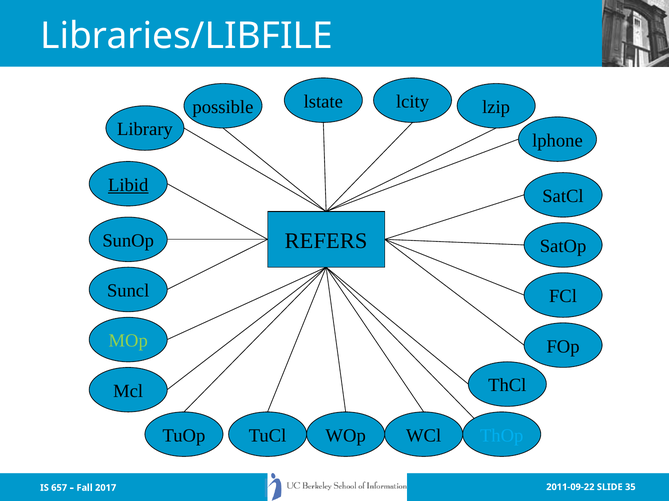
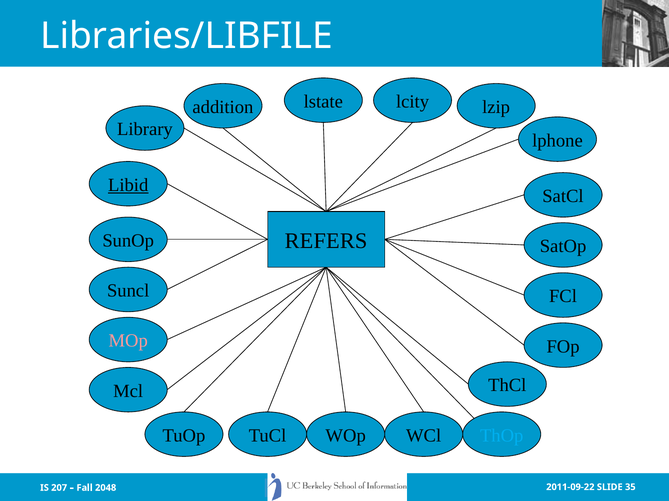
possible: possible -> addition
MOp colour: light green -> pink
657: 657 -> 207
2017: 2017 -> 2048
